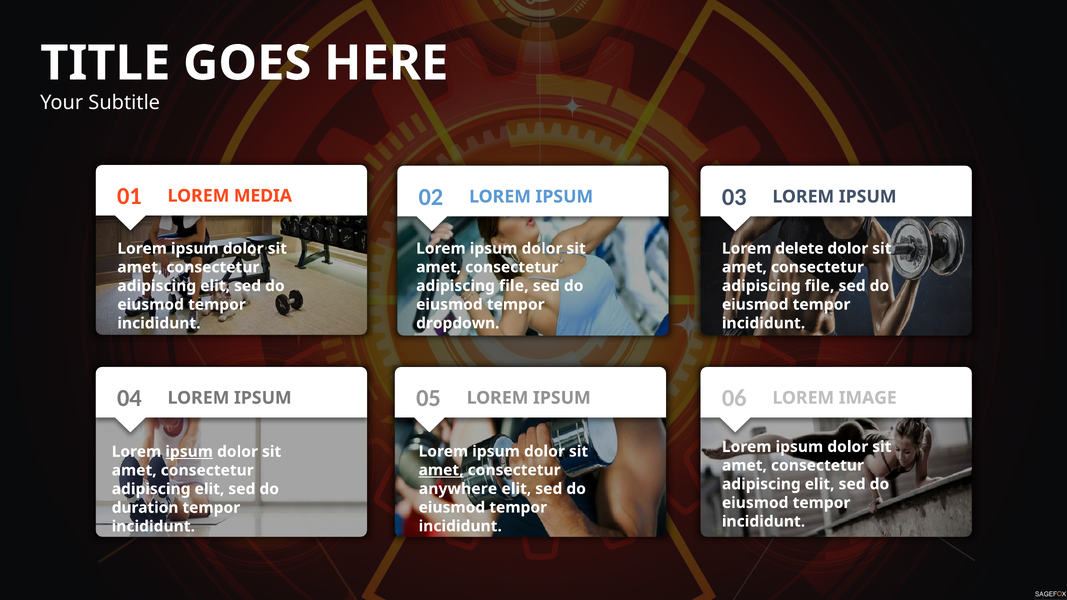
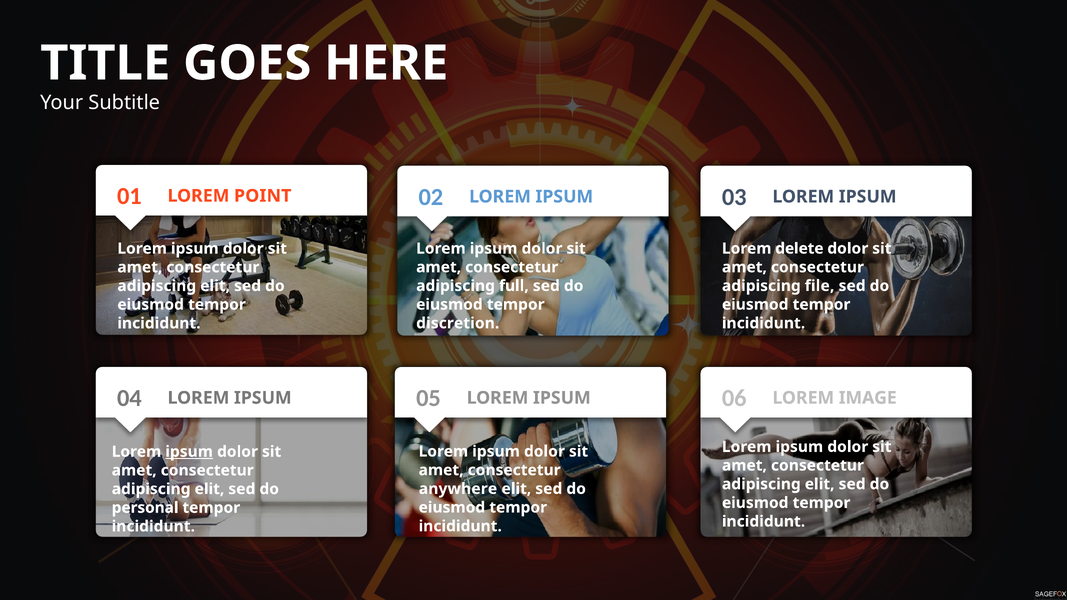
MEDIA: MEDIA -> POINT
file at (514, 286): file -> full
dropdown: dropdown -> discretion
amet at (441, 470) underline: present -> none
duration: duration -> personal
